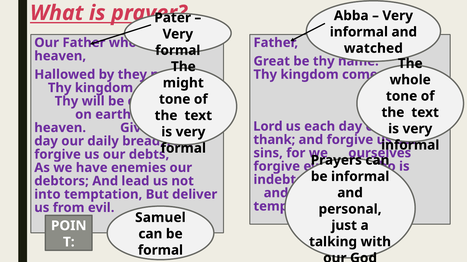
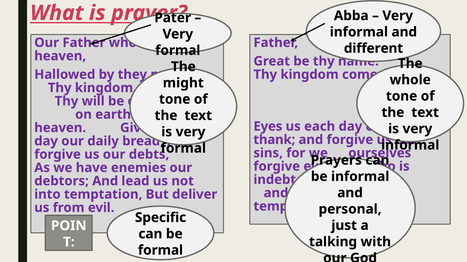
watched: watched -> different
Lord: Lord -> Eyes
Samuel: Samuel -> Specific
